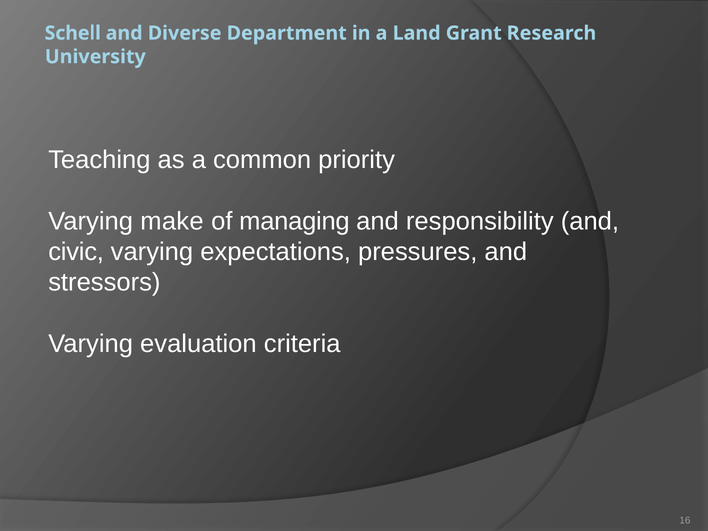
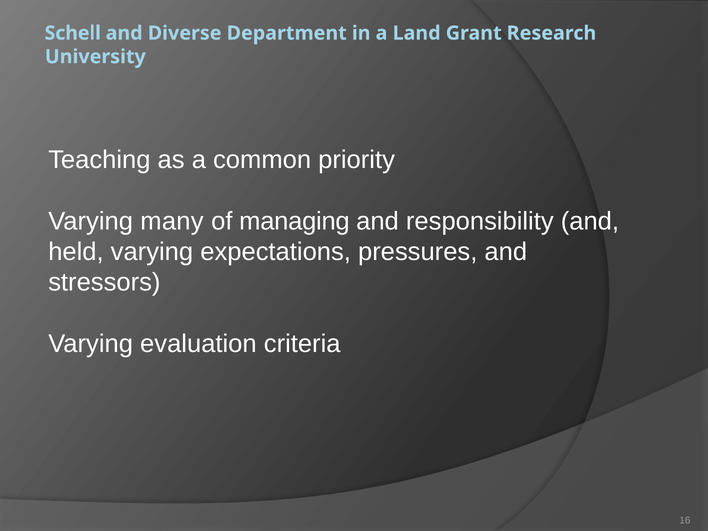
make: make -> many
civic: civic -> held
